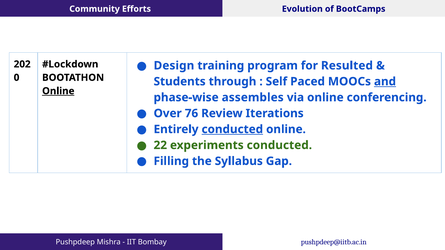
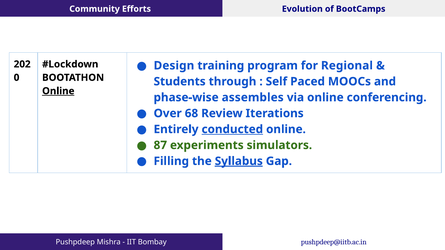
Resulted: Resulted -> Regional
and underline: present -> none
76: 76 -> 68
22: 22 -> 87
experiments conducted: conducted -> simulators
Syllabus underline: none -> present
